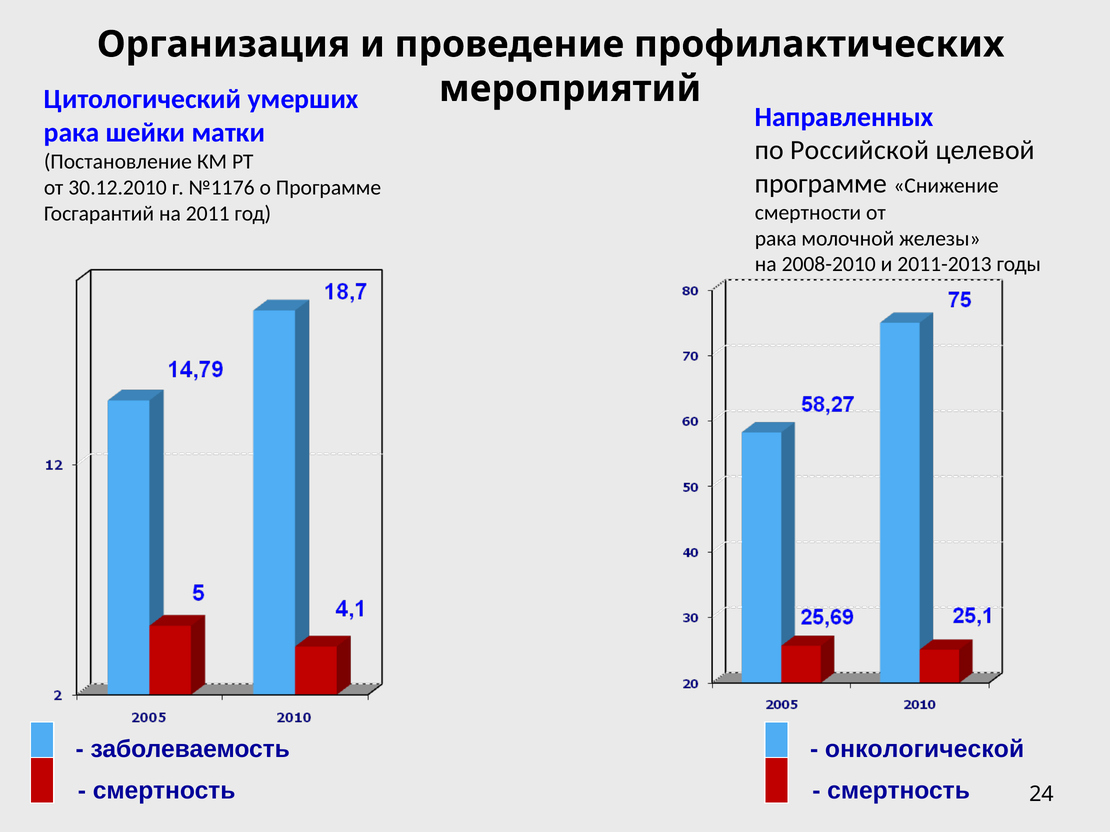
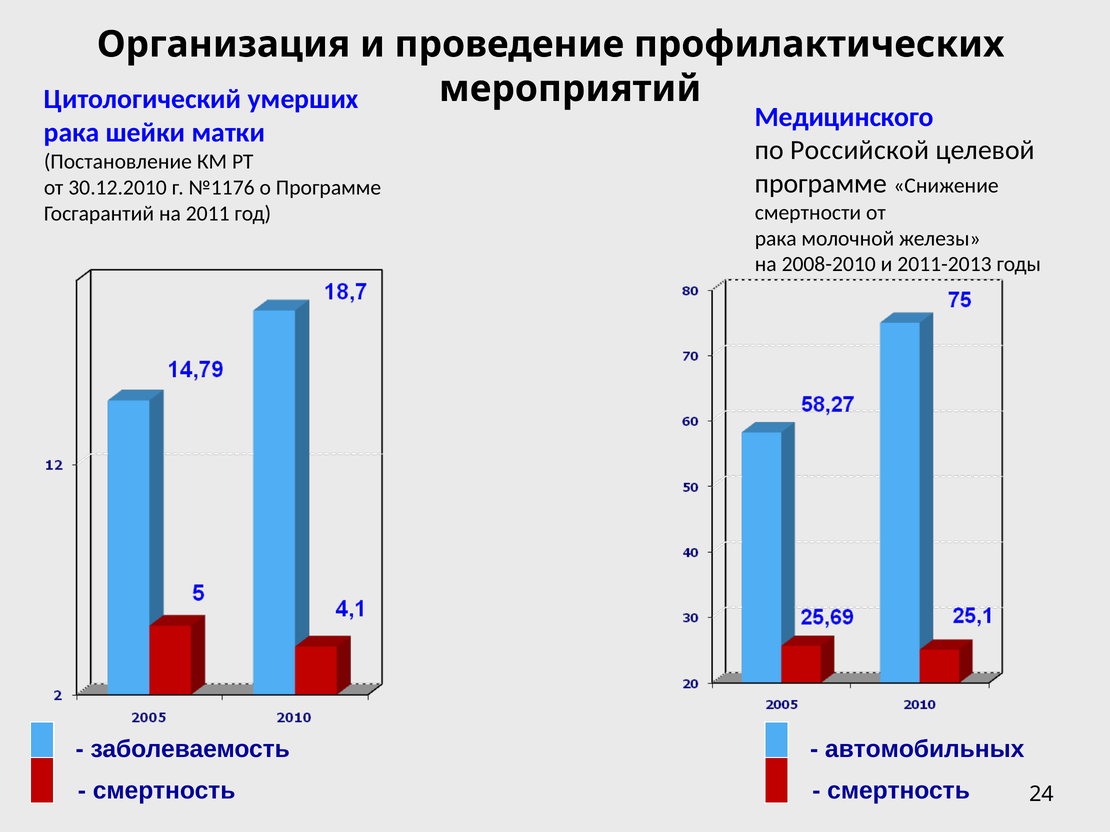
Направленных: Направленных -> Медицинского
онкологической: онкологической -> автомобильных
